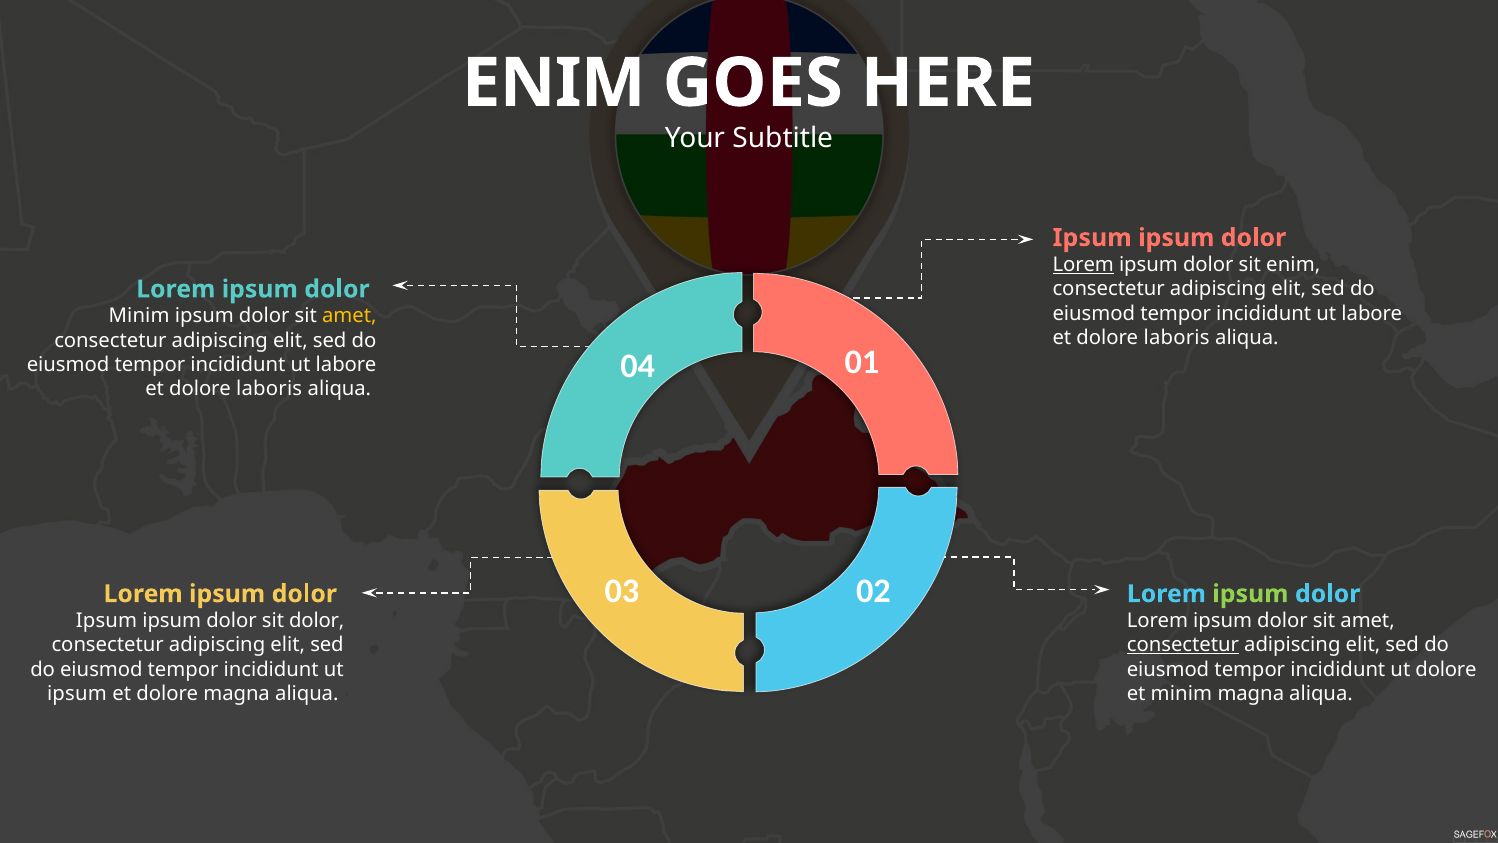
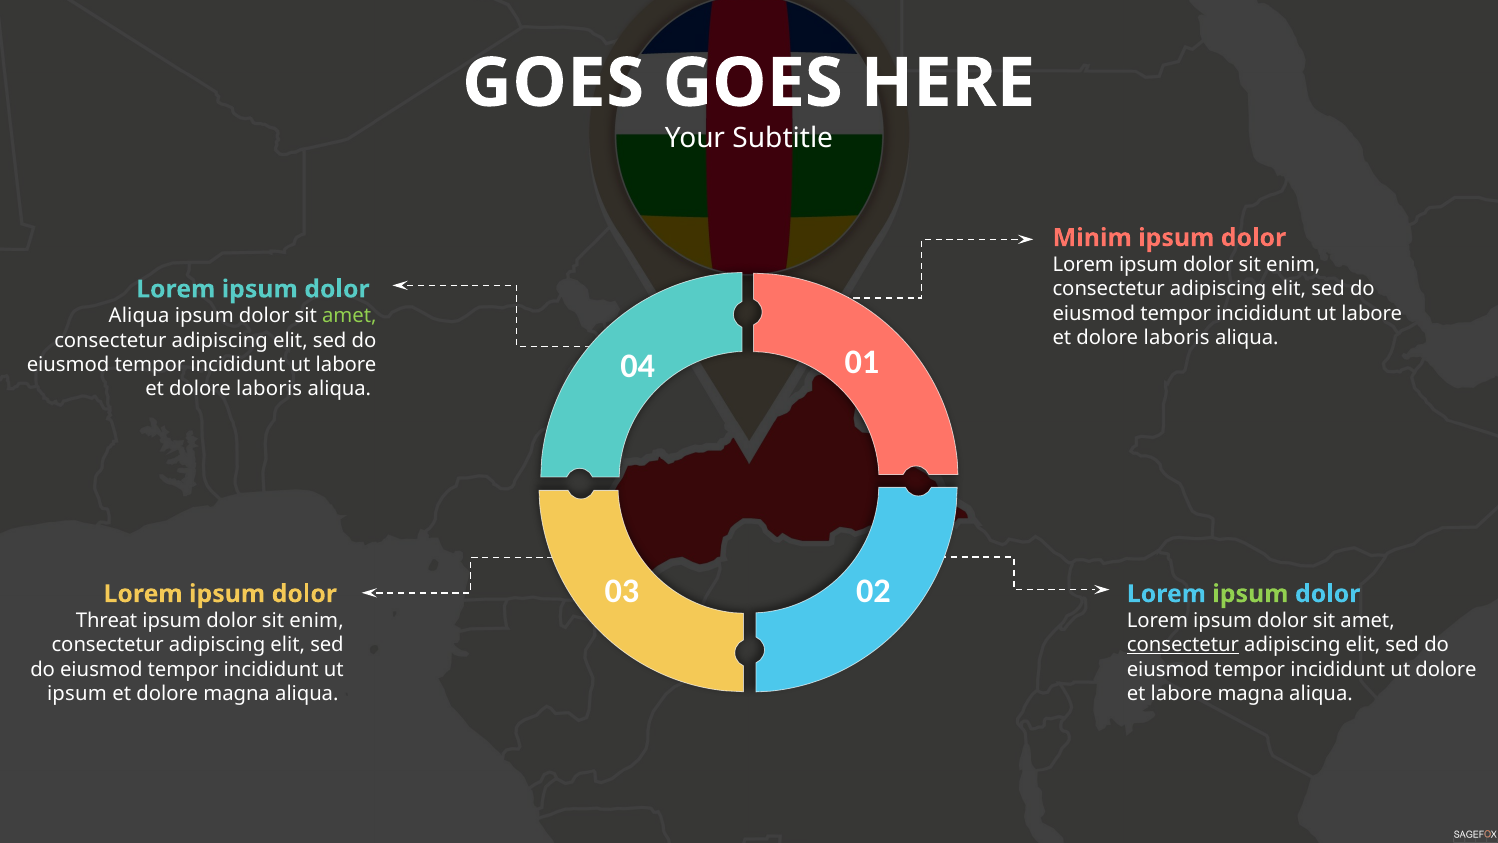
ENIM at (554, 83): ENIM -> GOES
Ipsum at (1092, 238): Ipsum -> Minim
Lorem at (1083, 265) underline: present -> none
Minim at (139, 316): Minim -> Aliqua
amet at (349, 316) colour: yellow -> light green
Ipsum at (106, 620): Ipsum -> Threat
dolor at (317, 620): dolor -> enim
et minim: minim -> labore
